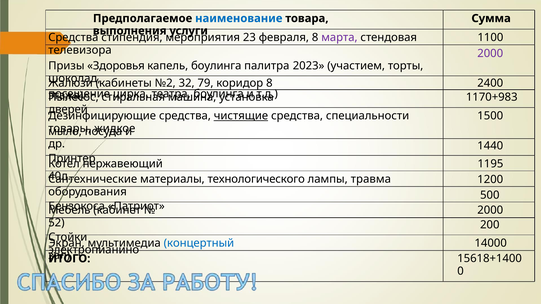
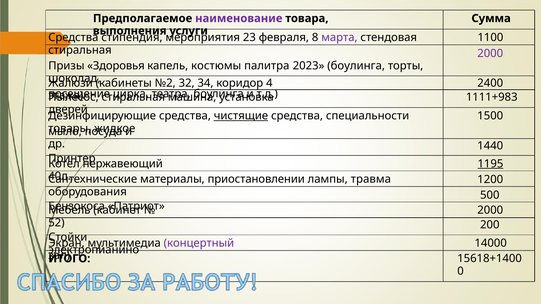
наименование colour: blue -> purple
телевизора at (80, 50): телевизора -> стиральная
капель боулинга: боулинга -> костюмы
2023 участием: участием -> боулинга
79: 79 -> 34
коридор 8: 8 -> 4
1170+983: 1170+983 -> 1111+983
1195 underline: none -> present
технологического: технологического -> приостановлении
концертный colour: blue -> purple
